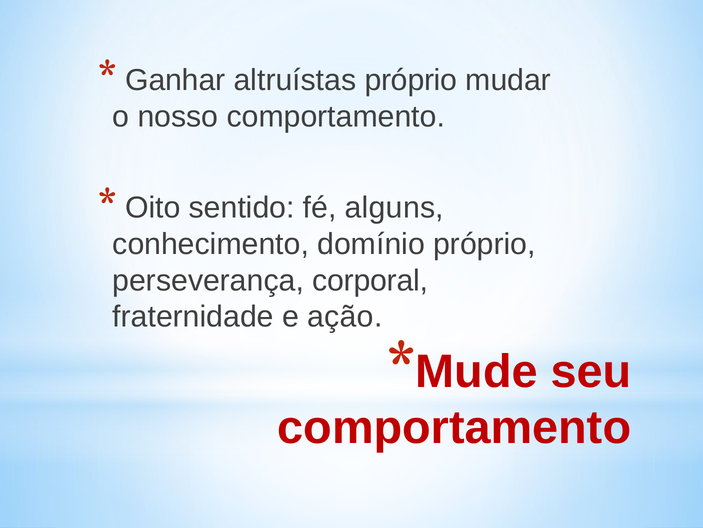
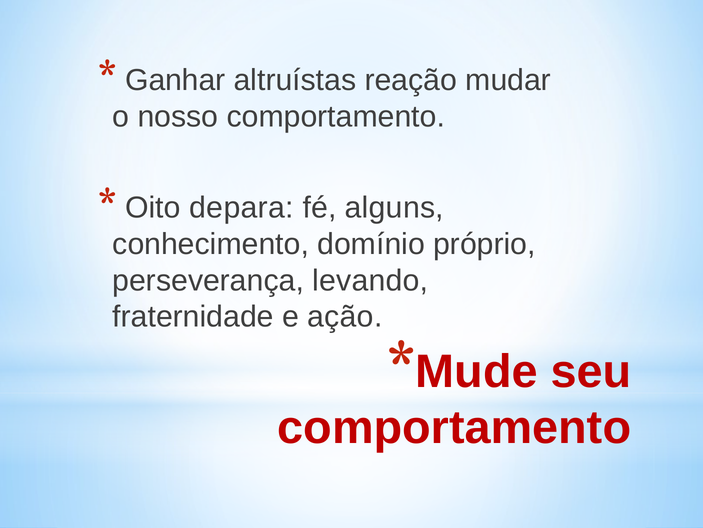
altruístas próprio: próprio -> reação
sentido: sentido -> depara
corporal: corporal -> levando
